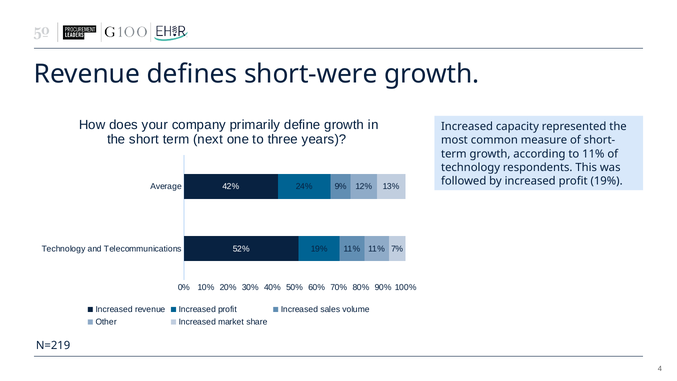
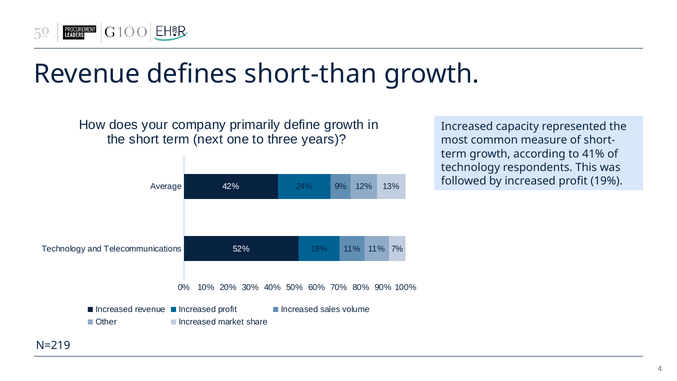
short-were: short-were -> short-than
to 11%: 11% -> 41%
